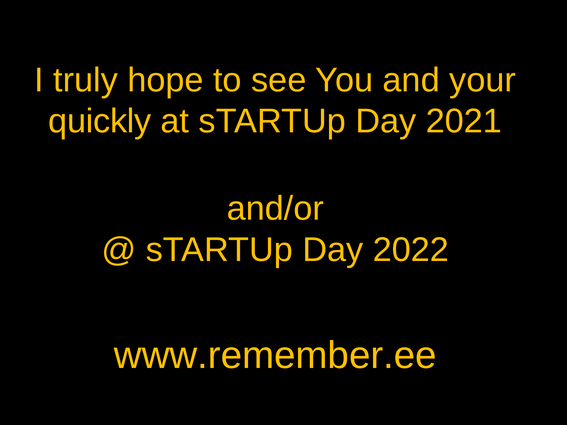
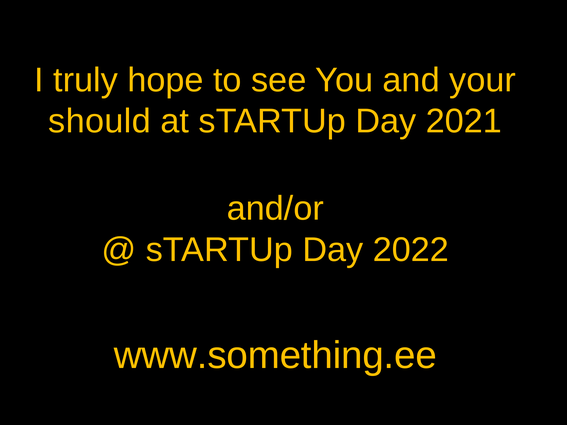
quickly: quickly -> should
www.remember.ee: www.remember.ee -> www.something.ee
